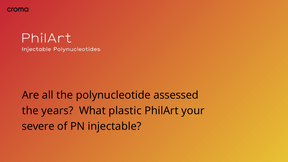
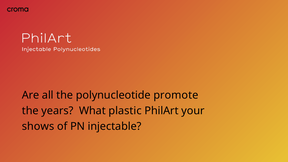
assessed: assessed -> promote
severe: severe -> shows
